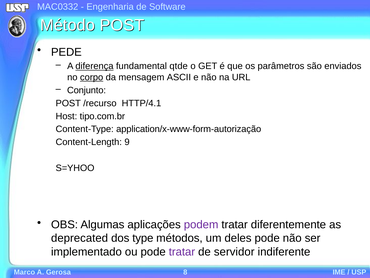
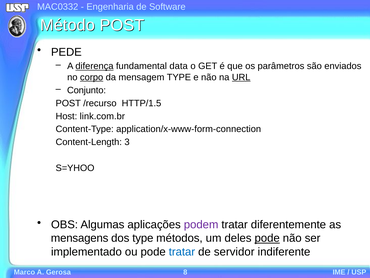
qtde: qtde -> data
mensagem ASCII: ASCII -> TYPE
URL underline: none -> present
HTTP/4.1: HTTP/4.1 -> HTTP/1.5
tipo.com.br: tipo.com.br -> link.com.br
application/x-www-form-autorização: application/x-www-form-autorização -> application/x-www-form-connection
9: 9 -> 3
deprecated: deprecated -> mensagens
pode at (267, 238) underline: none -> present
tratar at (182, 251) colour: purple -> blue
